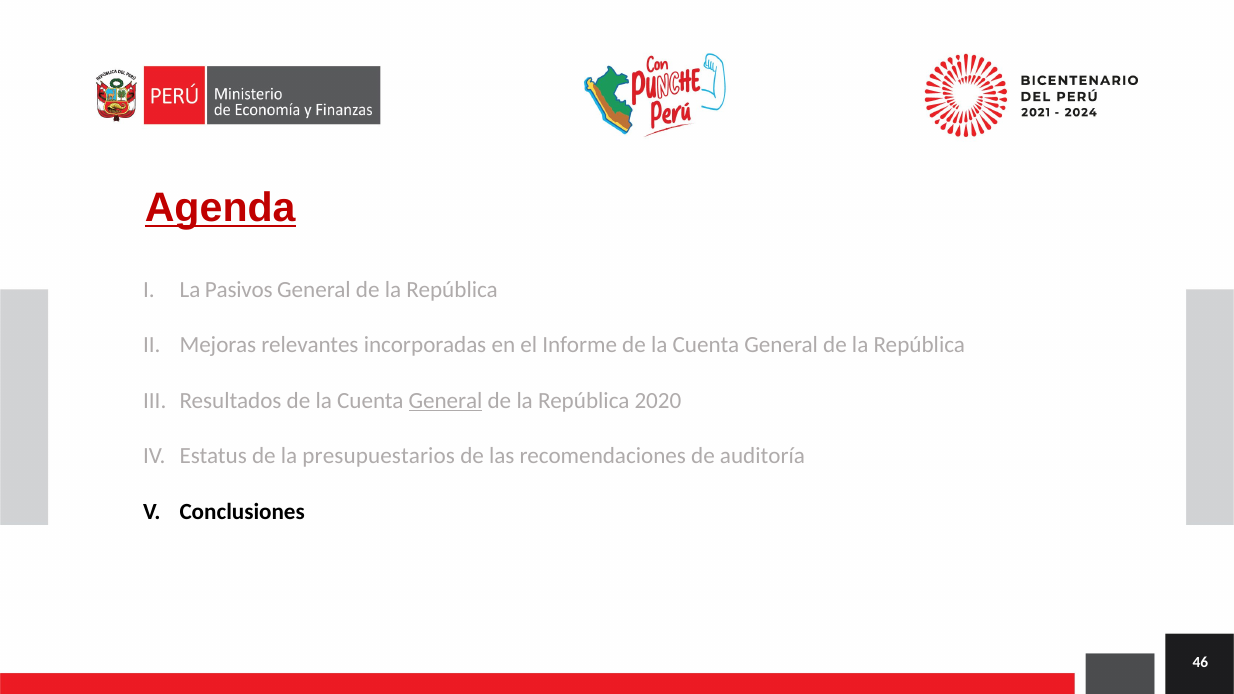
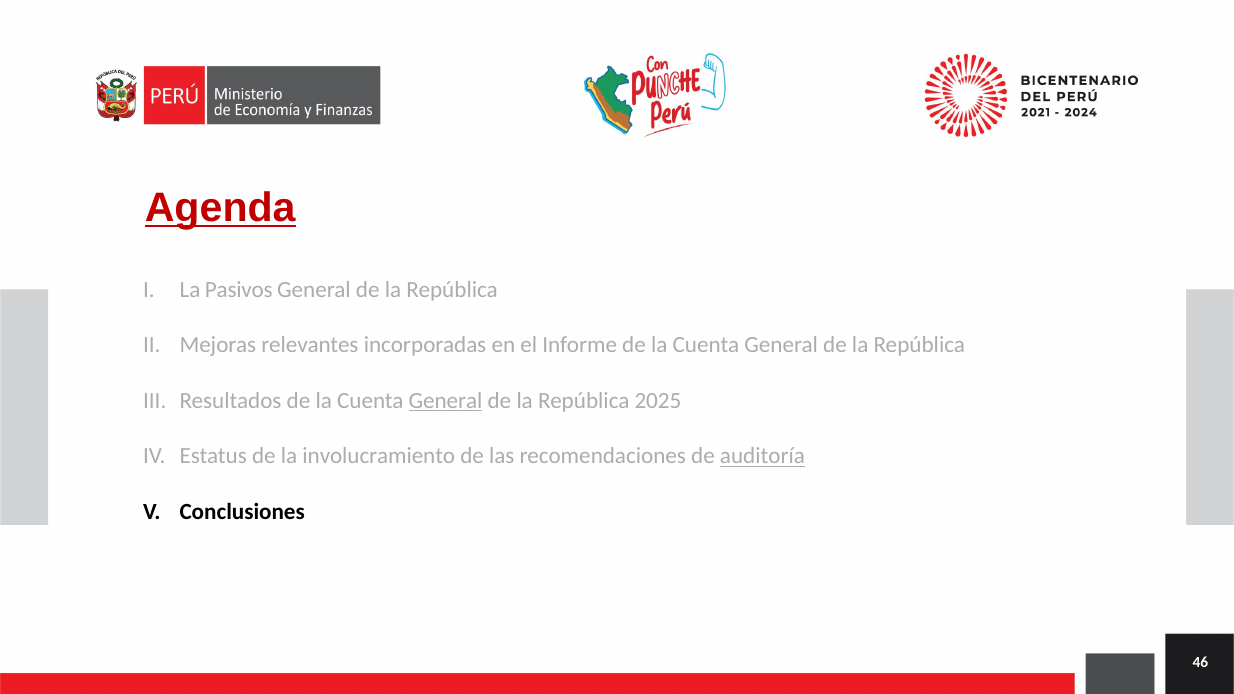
2020: 2020 -> 2025
presupuestarios: presupuestarios -> involucramiento
auditoría underline: none -> present
